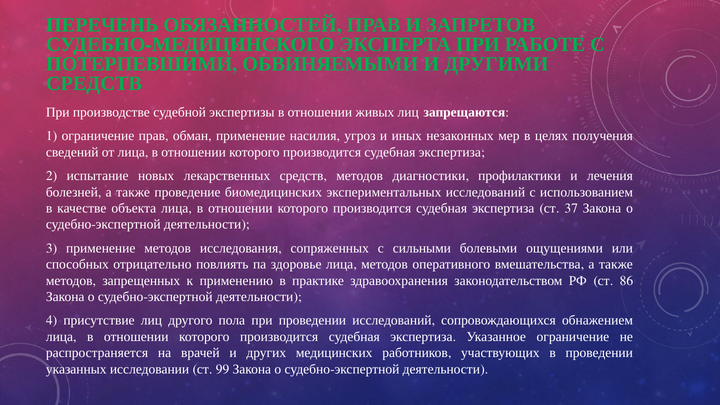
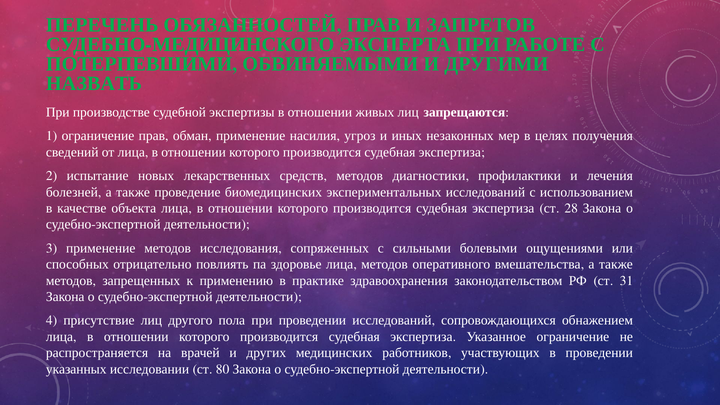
СРЕДСТВ at (94, 84): СРЕДСТВ -> НАЗВАТЬ
37: 37 -> 28
86: 86 -> 31
99: 99 -> 80
